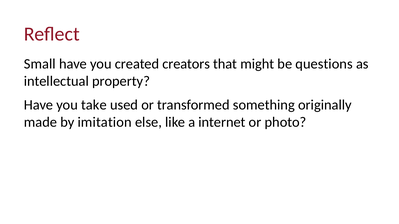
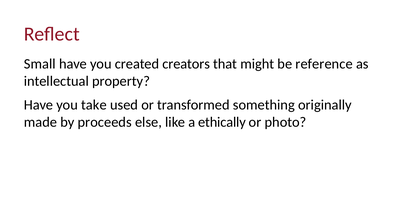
questions: questions -> reference
imitation: imitation -> proceeds
internet: internet -> ethically
